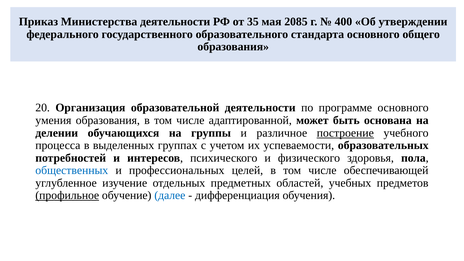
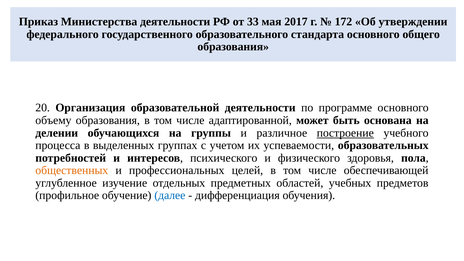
35: 35 -> 33
2085: 2085 -> 2017
400: 400 -> 172
умения: умения -> объему
общественных colour: blue -> orange
профильное underline: present -> none
